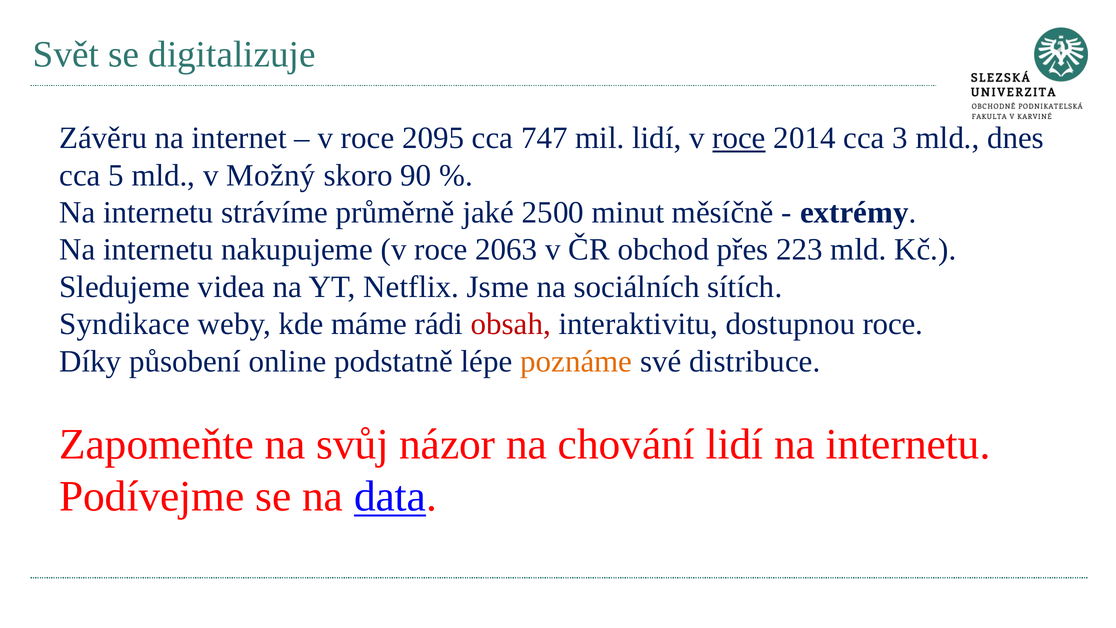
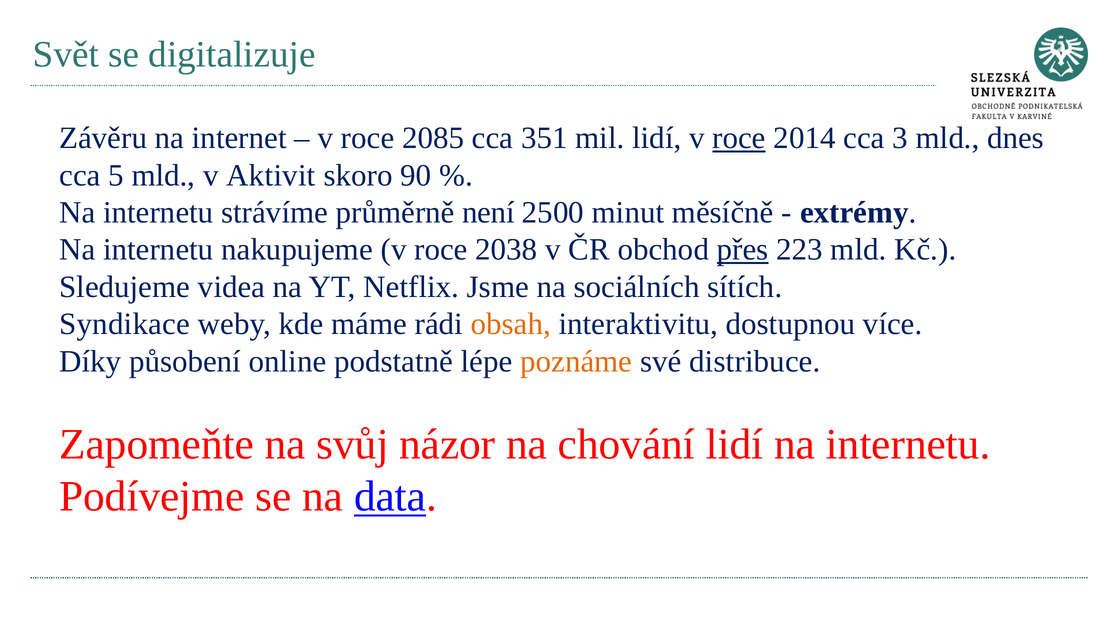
2095: 2095 -> 2085
747: 747 -> 351
Možný: Možný -> Aktivit
jaké: jaké -> není
2063: 2063 -> 2038
přes underline: none -> present
obsah colour: red -> orange
dostupnou roce: roce -> více
